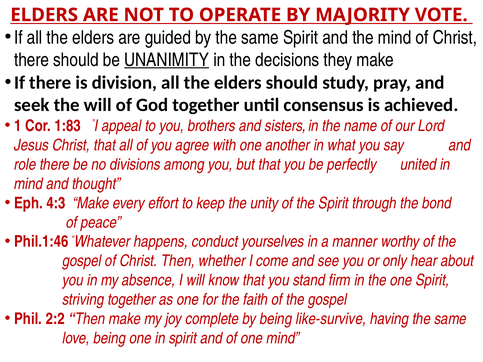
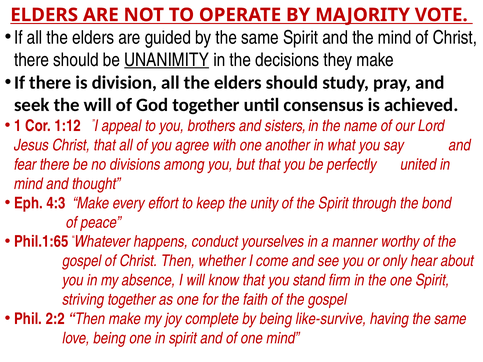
1:83: 1:83 -> 1:12
role: role -> fear
Phil.1:46: Phil.1:46 -> Phil.1:65
